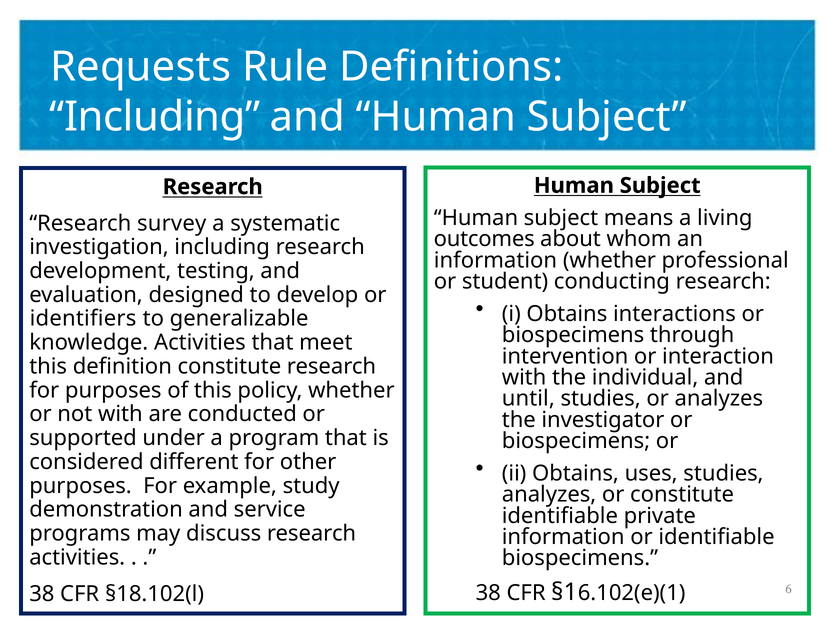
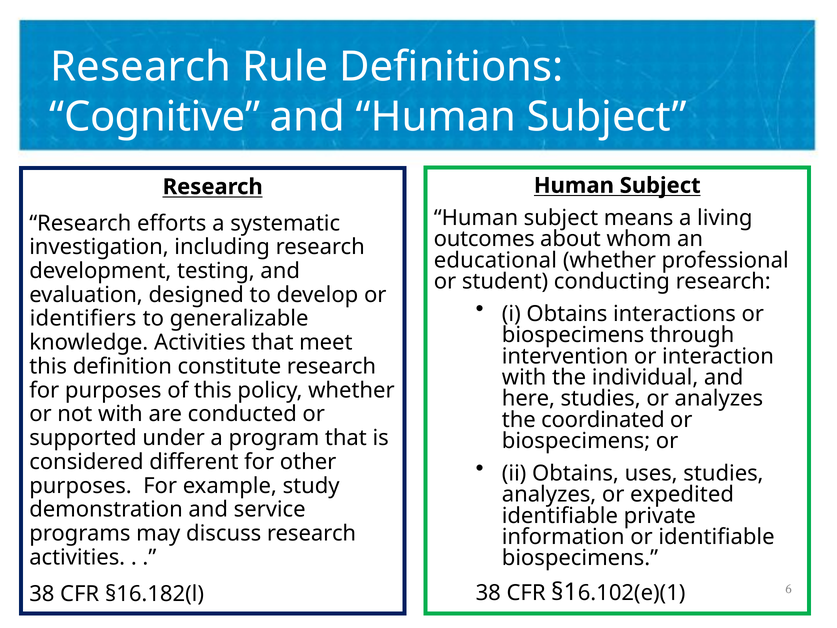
Requests at (141, 67): Requests -> Research
Including at (155, 117): Including -> Cognitive
survey: survey -> efforts
information at (495, 260): information -> educational
until: until -> here
investigator: investigator -> coordinated
or constitute: constitute -> expedited
§18.102(l: §18.102(l -> §16.182(l
